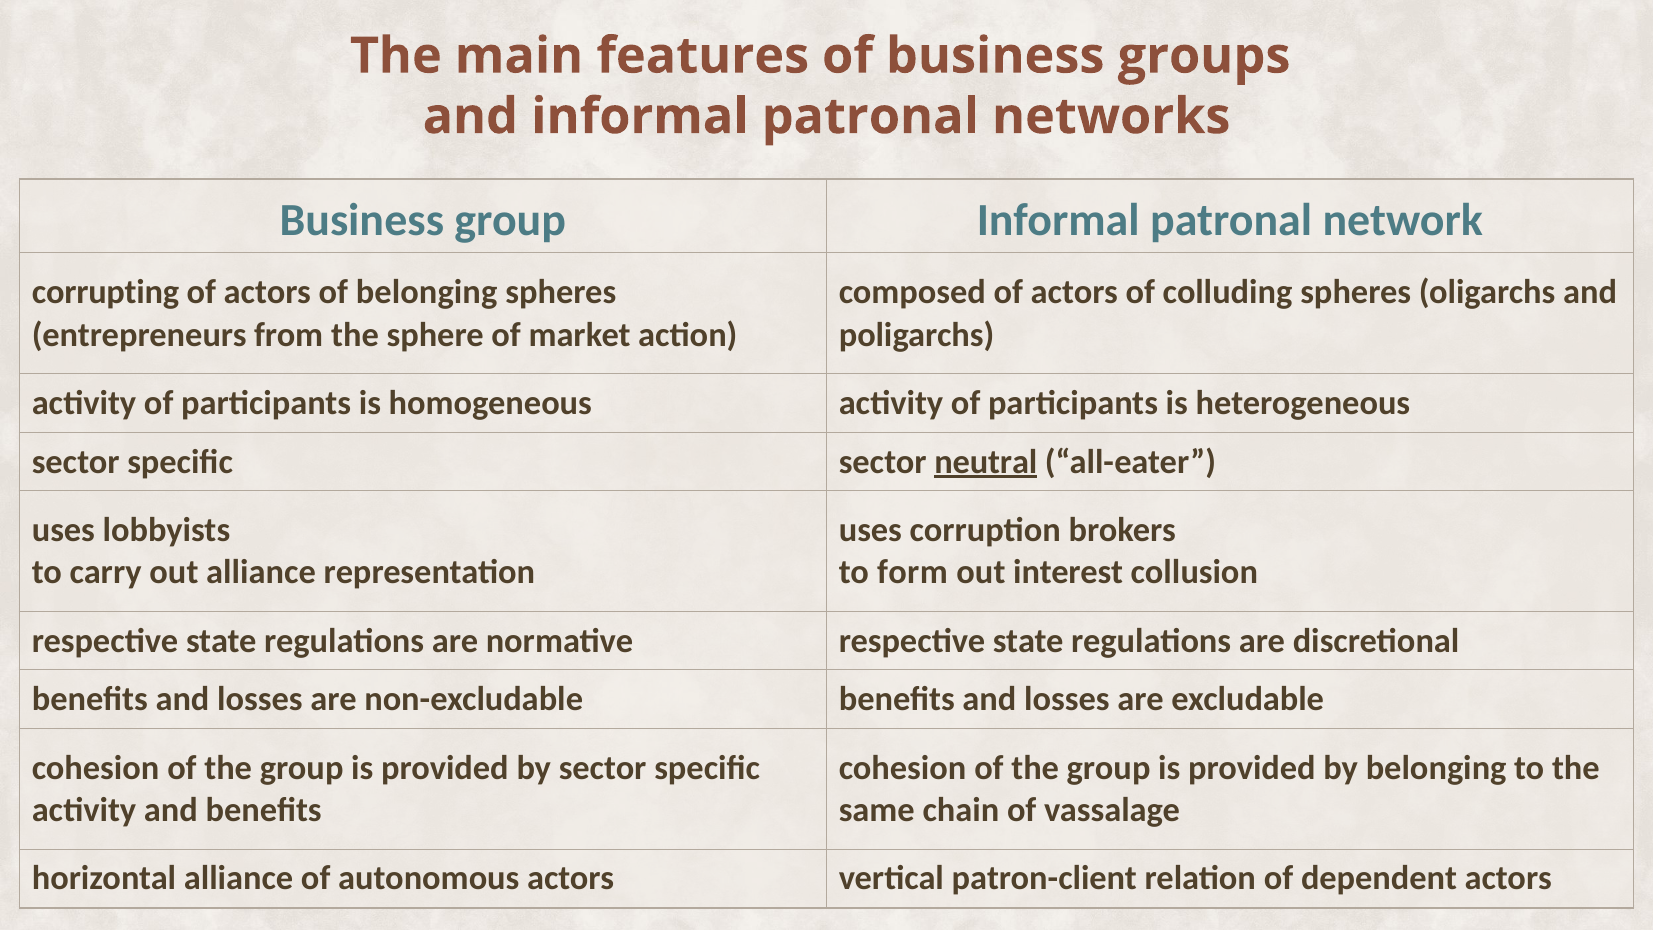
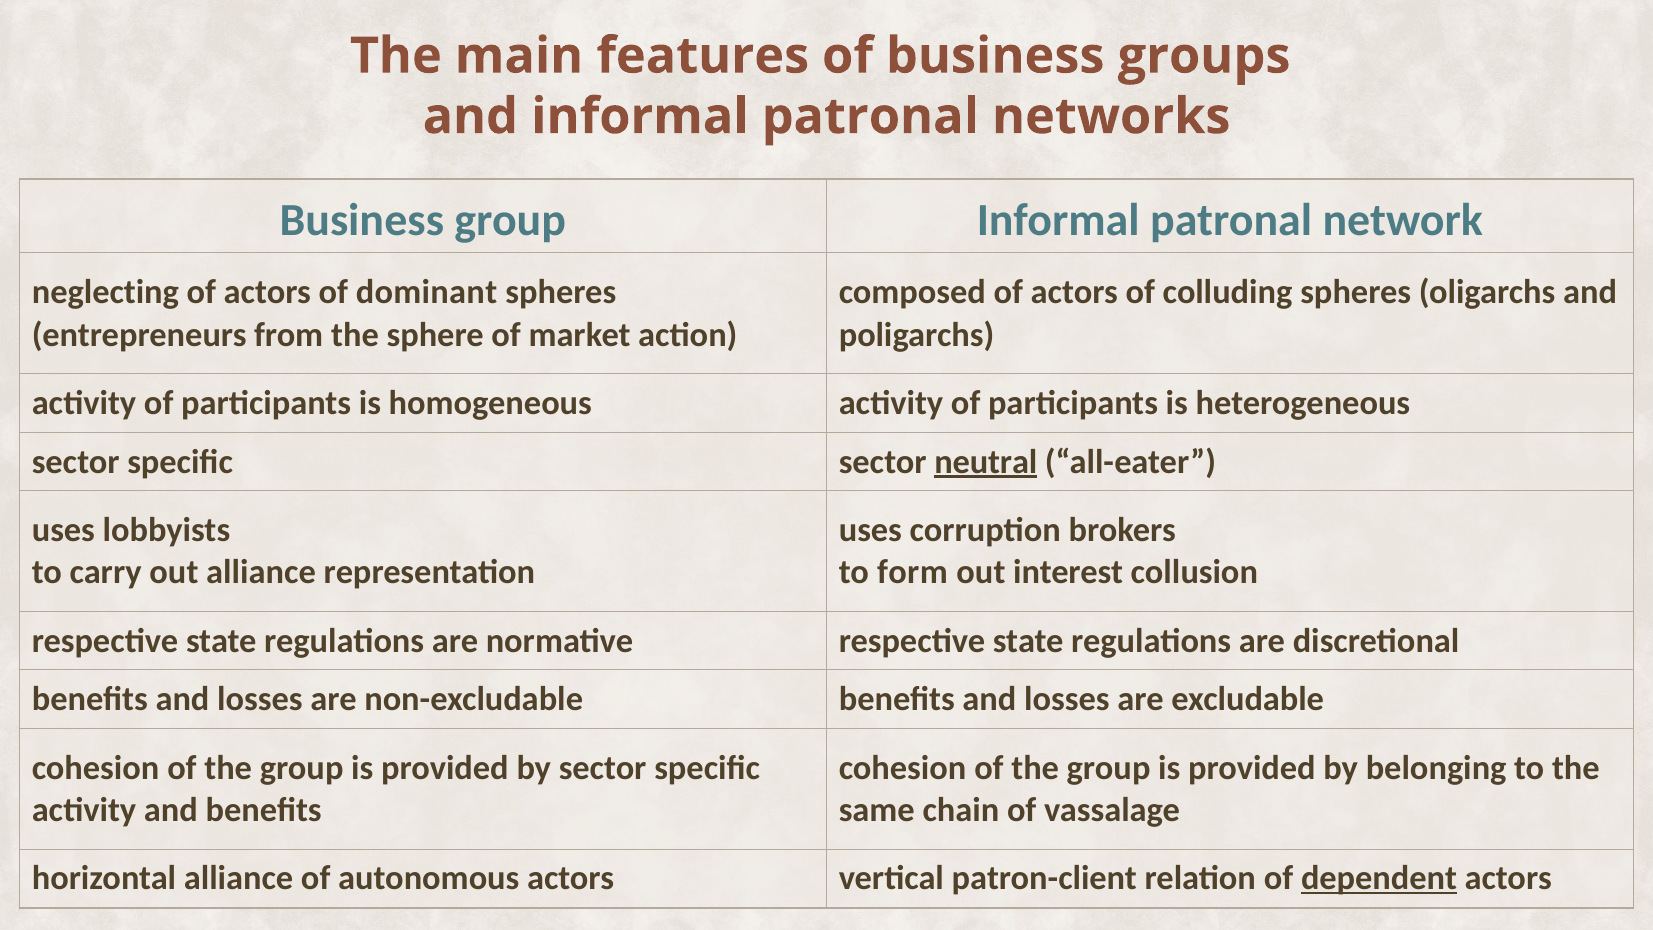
corrupting: corrupting -> neglecting
of belonging: belonging -> dominant
dependent underline: none -> present
